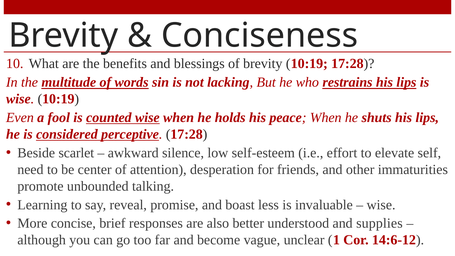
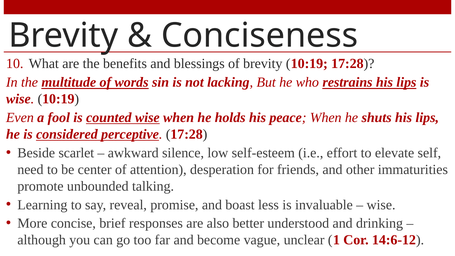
supplies: supplies -> drinking
